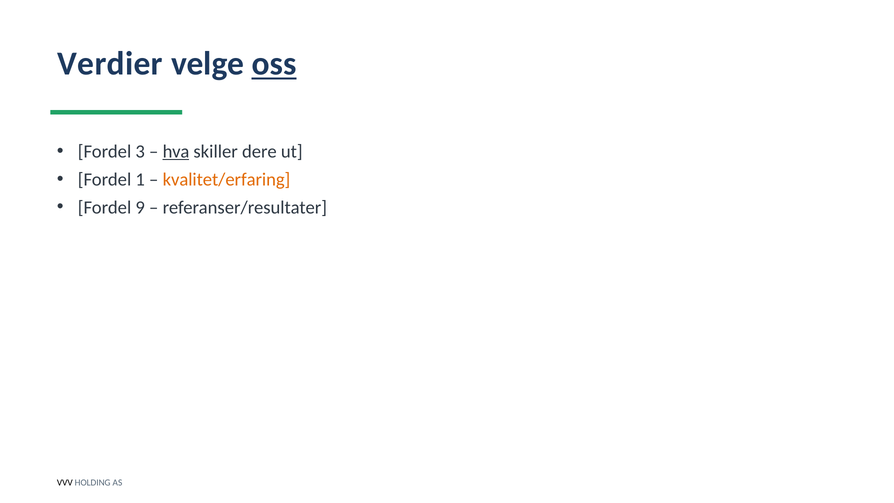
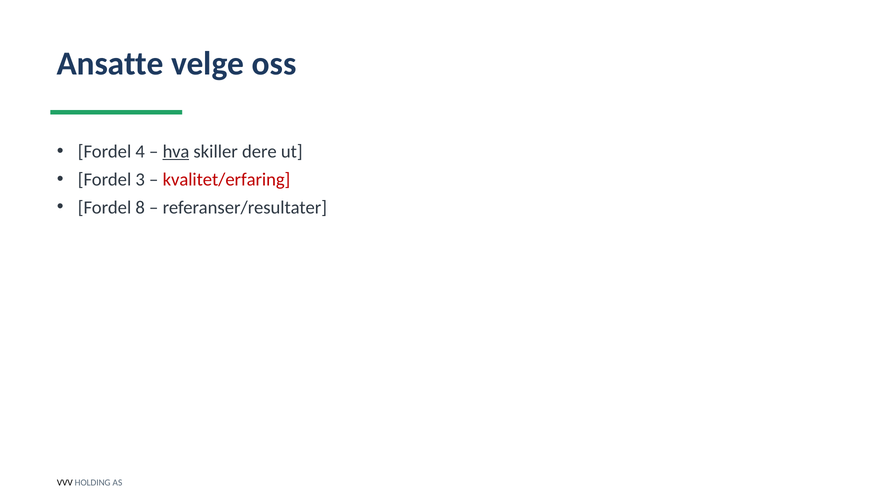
Verdier: Verdier -> Ansatte
oss underline: present -> none
3: 3 -> 4
1: 1 -> 3
kvalitet/erfaring colour: orange -> red
9: 9 -> 8
